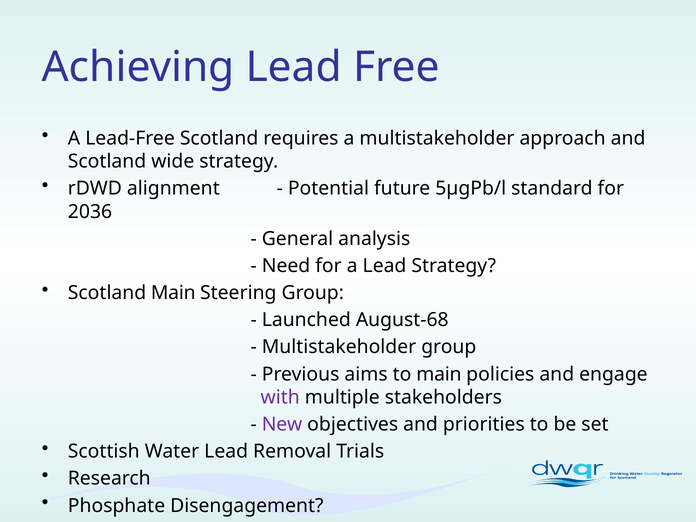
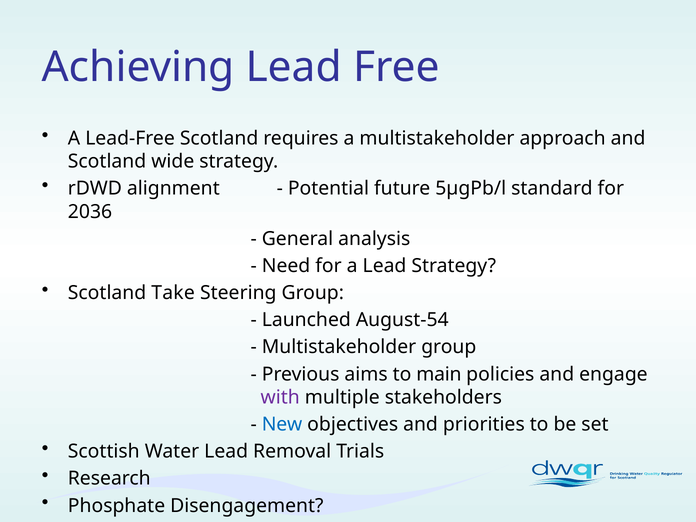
Scotland Main: Main -> Take
August-68: August-68 -> August-54
New colour: purple -> blue
